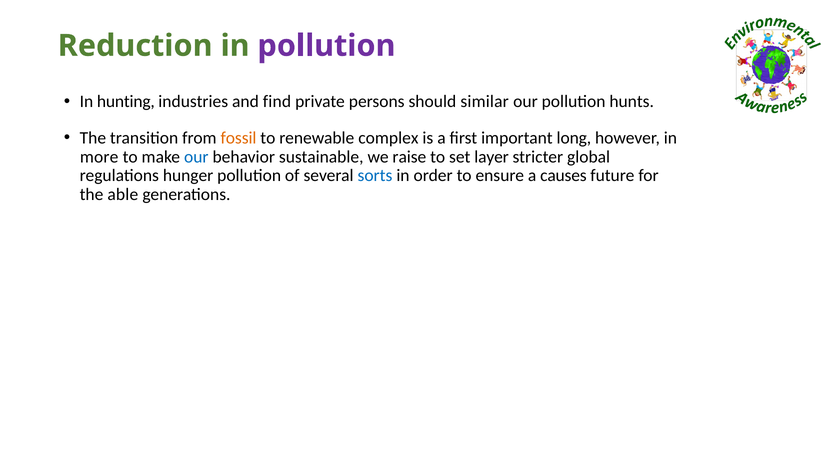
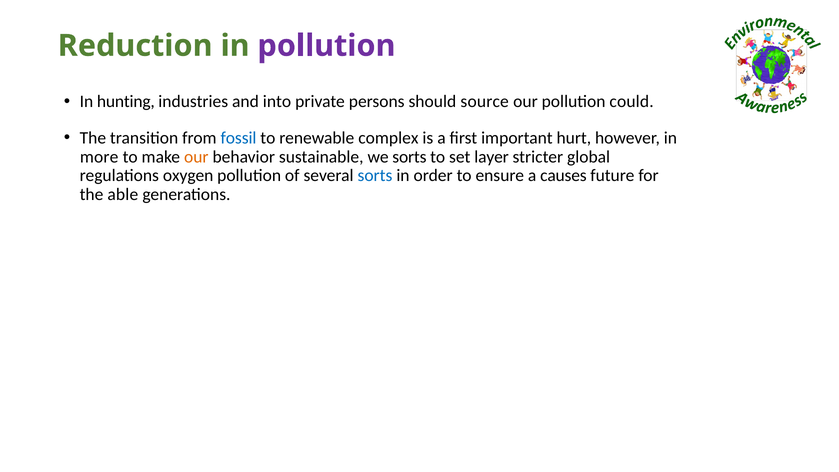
find: find -> into
similar: similar -> source
hunts: hunts -> could
fossil colour: orange -> blue
long: long -> hurt
our at (196, 157) colour: blue -> orange
we raise: raise -> sorts
hunger: hunger -> oxygen
